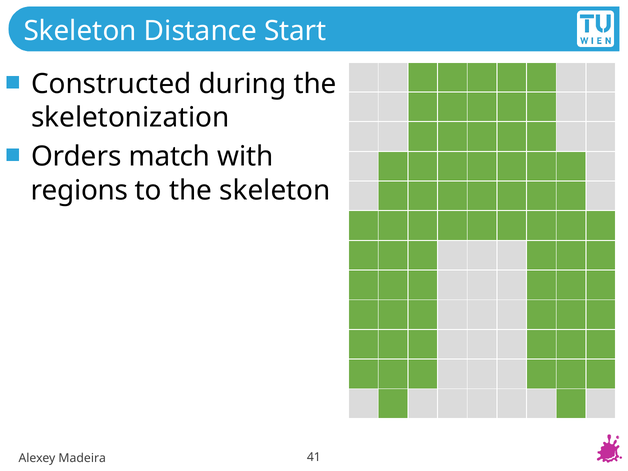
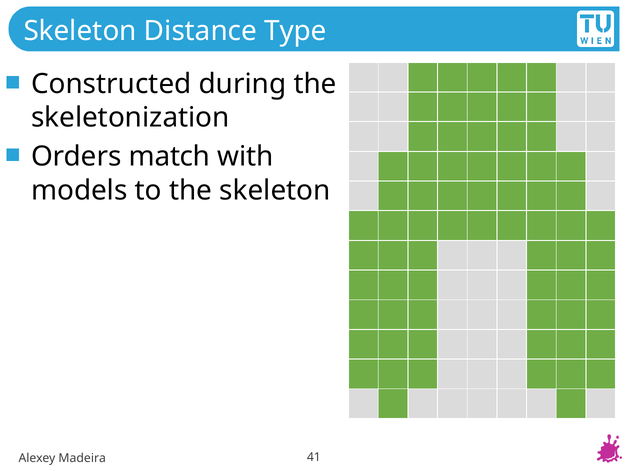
Start: Start -> Type
regions: regions -> models
